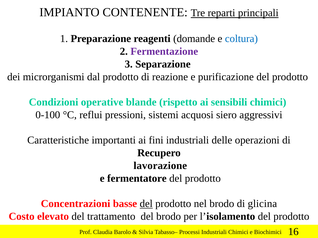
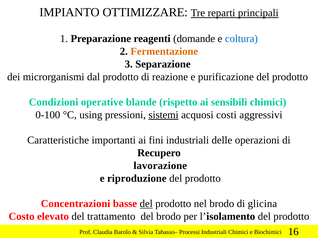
CONTENENTE: CONTENENTE -> OTTIMIZZARE
Fermentazione colour: purple -> orange
reflui: reflui -> using
sistemi underline: none -> present
siero: siero -> costi
fermentatore: fermentatore -> riproduzione
